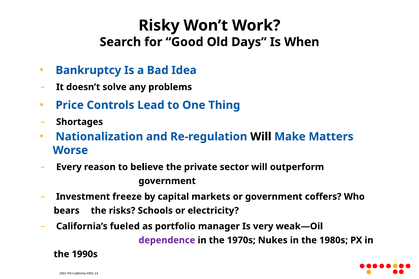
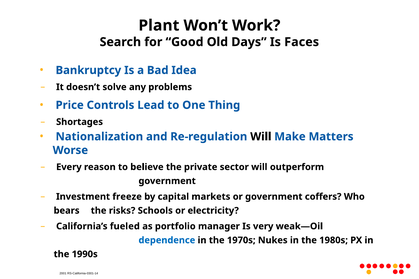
Risky: Risky -> Plant
When: When -> Faces
dependence colour: purple -> blue
